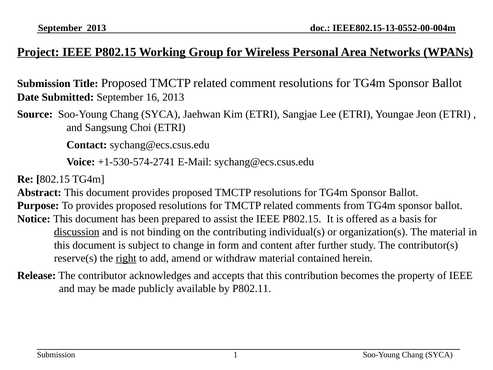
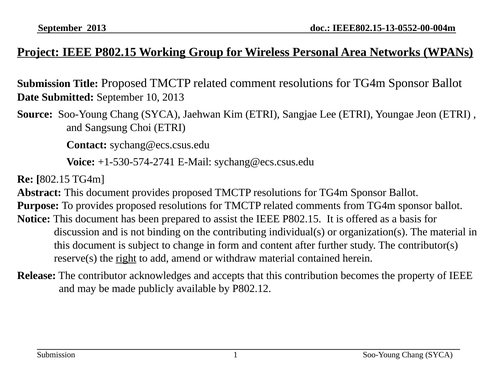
16: 16 -> 10
discussion underline: present -> none
P802.11: P802.11 -> P802.12
